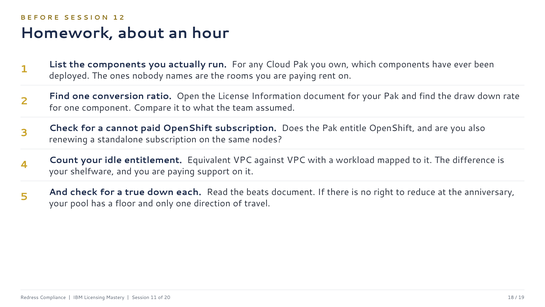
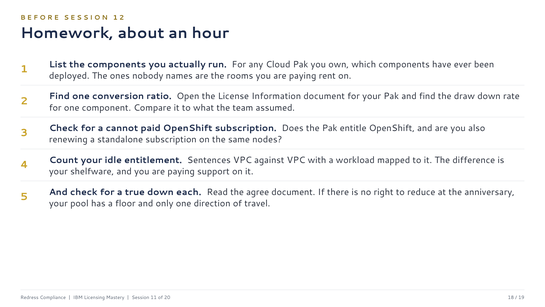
Equivalent: Equivalent -> Sentences
beats: beats -> agree
